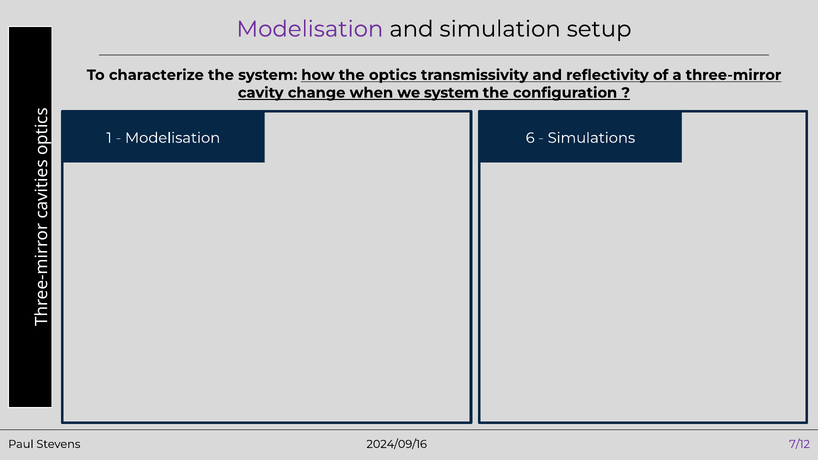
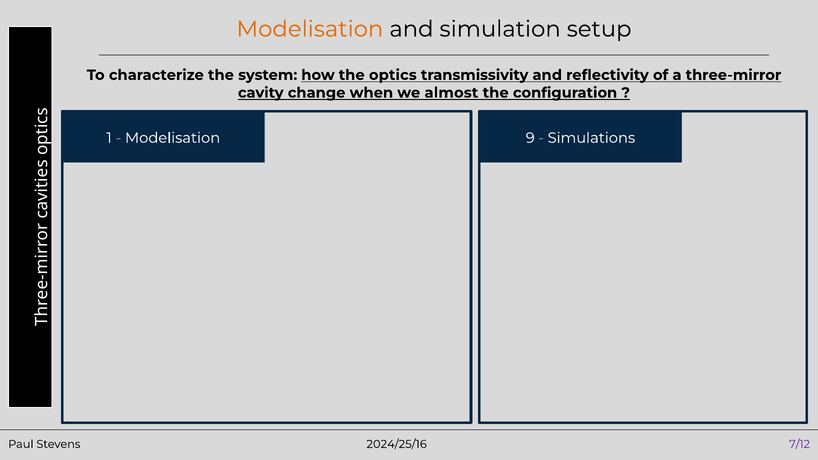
Modelisation at (310, 29) colour: purple -> orange
we system: system -> almost
6: 6 -> 9
2024/09/16: 2024/09/16 -> 2024/25/16
